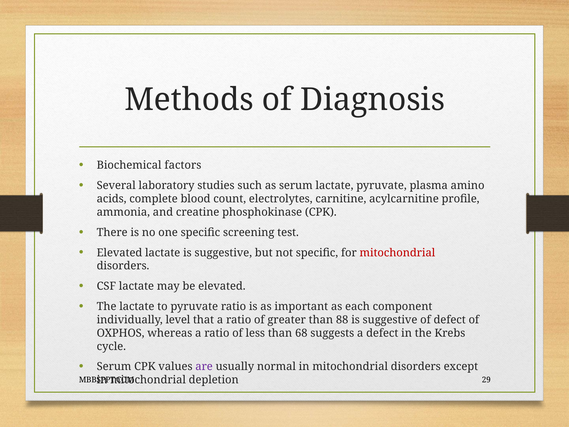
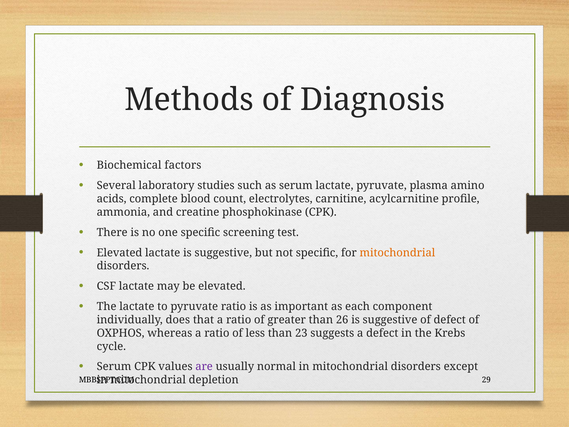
mitochondrial at (397, 253) colour: red -> orange
level: level -> does
88: 88 -> 26
68: 68 -> 23
